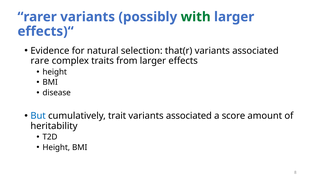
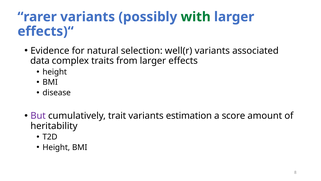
that(r: that(r -> well(r
rare: rare -> data
But colour: blue -> purple
associated at (189, 116): associated -> estimation
